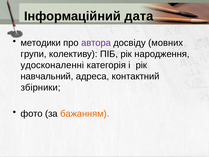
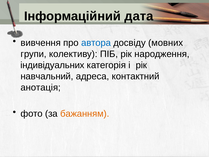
методики: методики -> вивчення
автора colour: purple -> blue
удосконаленні: удосконаленні -> індивідуальних
збірники: збірники -> анотація
